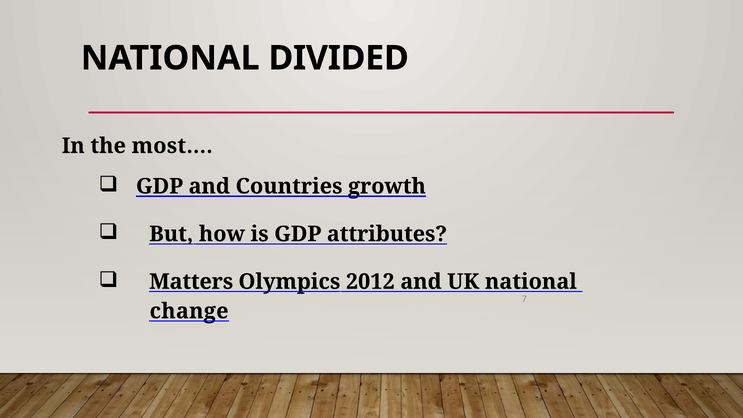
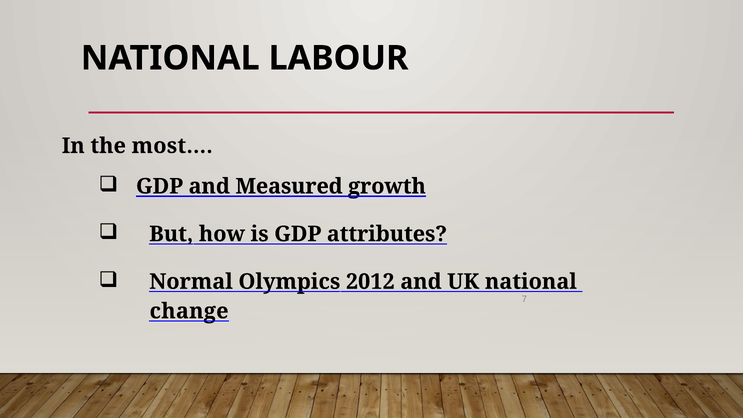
DIVIDED: DIVIDED -> LABOUR
Countries: Countries -> Measured
Matters: Matters -> Normal
